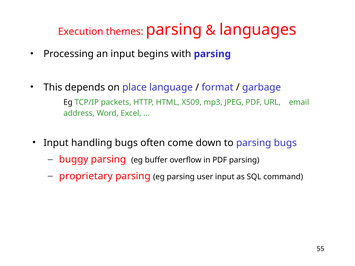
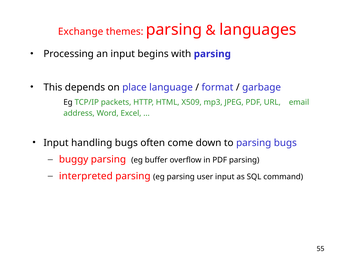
Execution: Execution -> Exchange
proprietary: proprietary -> interpreted
